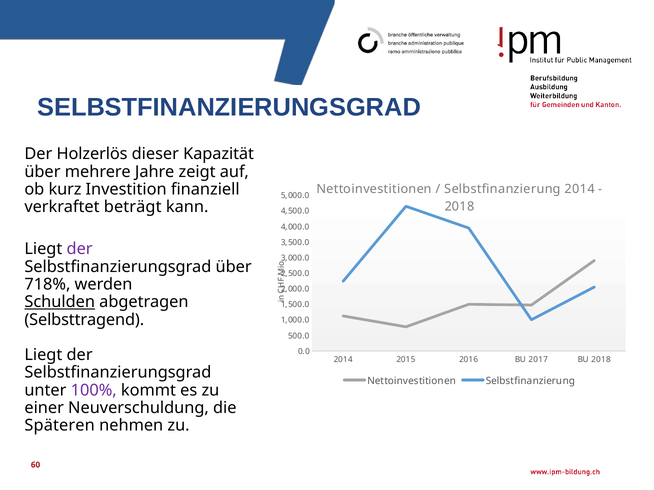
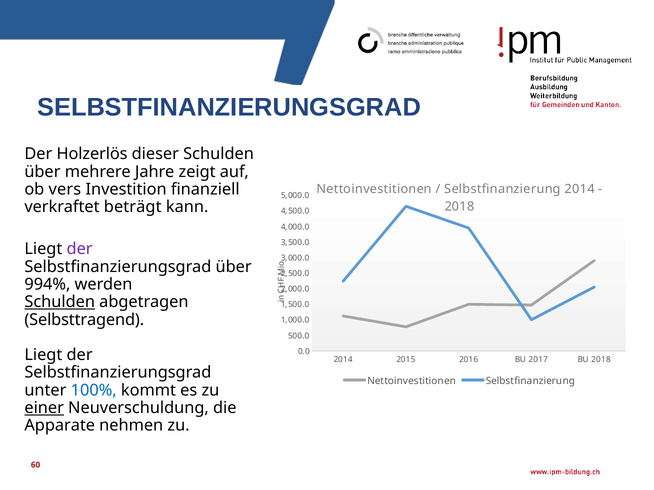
dieser Kapazität: Kapazität -> Schulden
kurz: kurz -> vers
718%: 718% -> 994%
100% colour: purple -> blue
einer underline: none -> present
Späteren: Späteren -> Apparate
